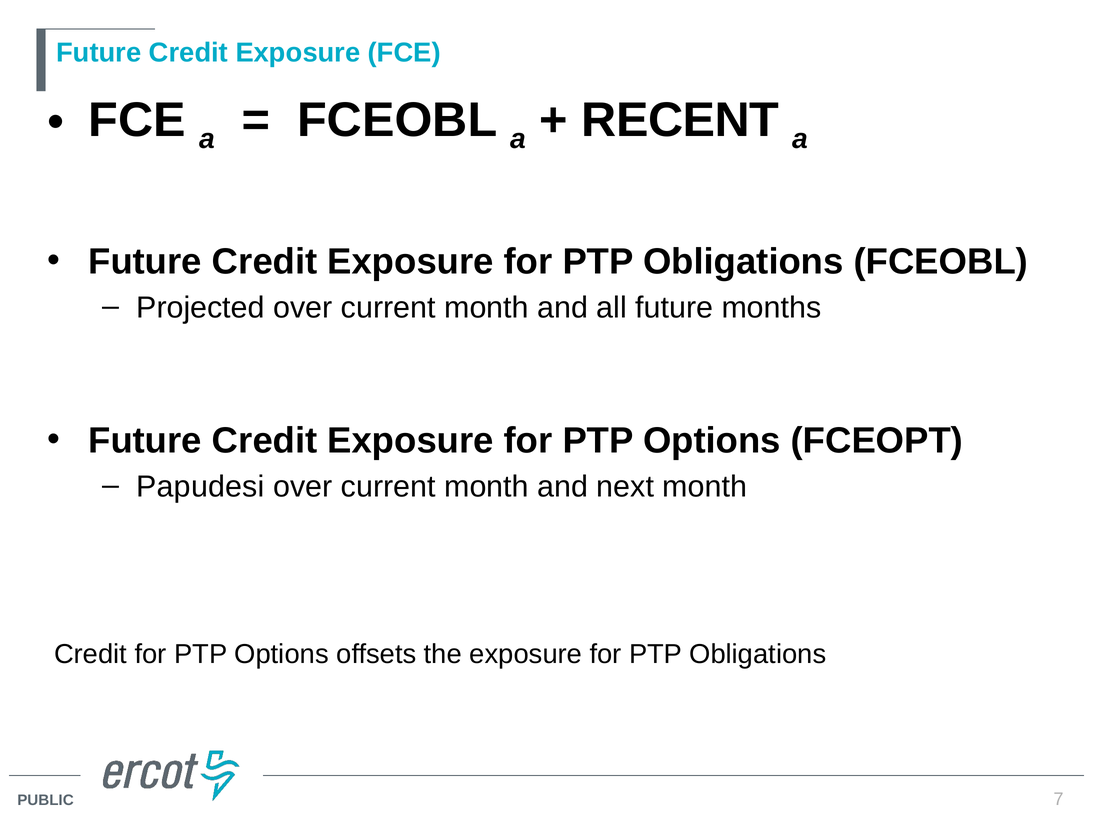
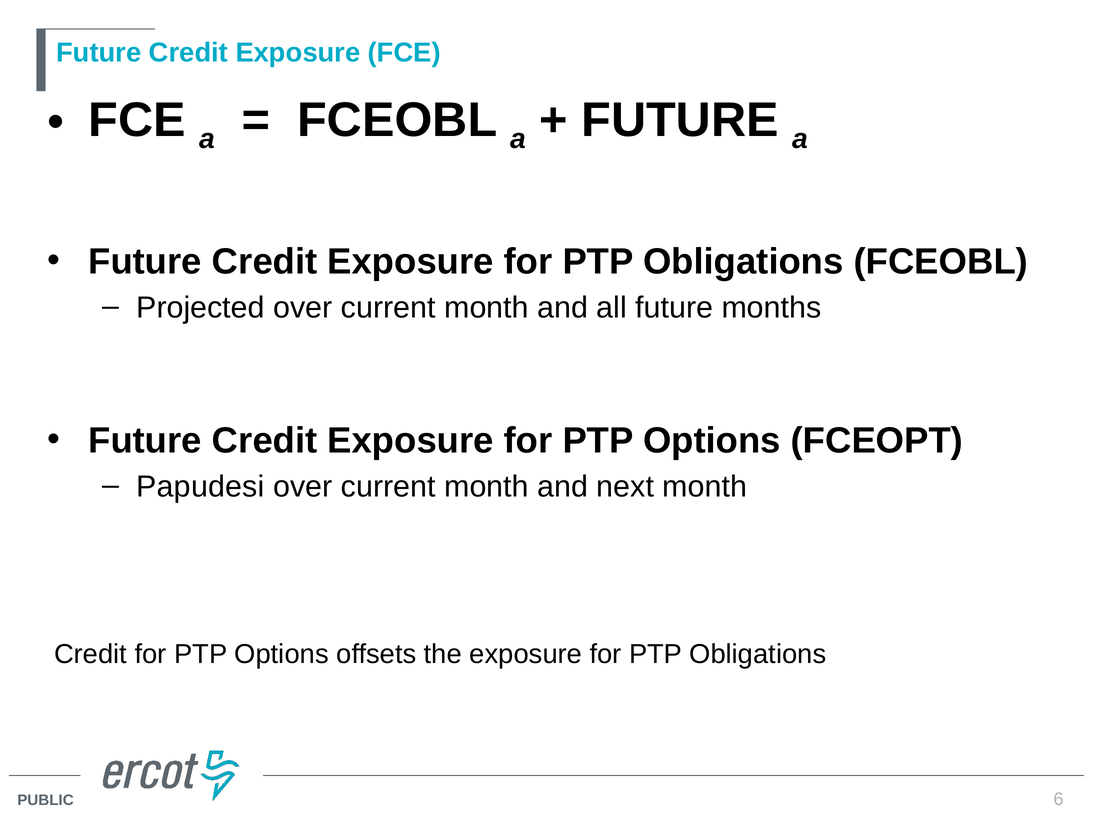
RECENT at (680, 120): RECENT -> FUTURE
7: 7 -> 6
